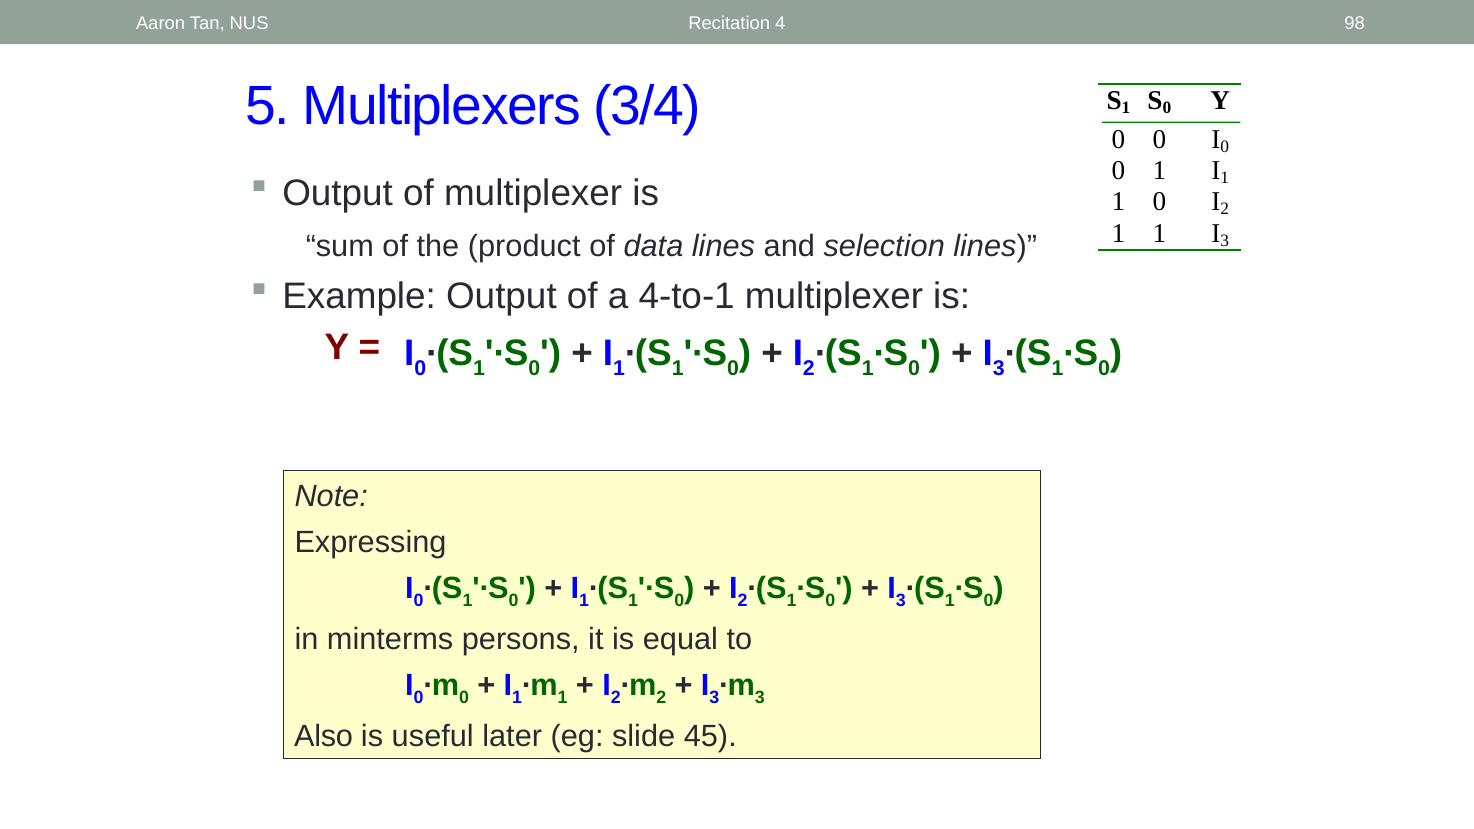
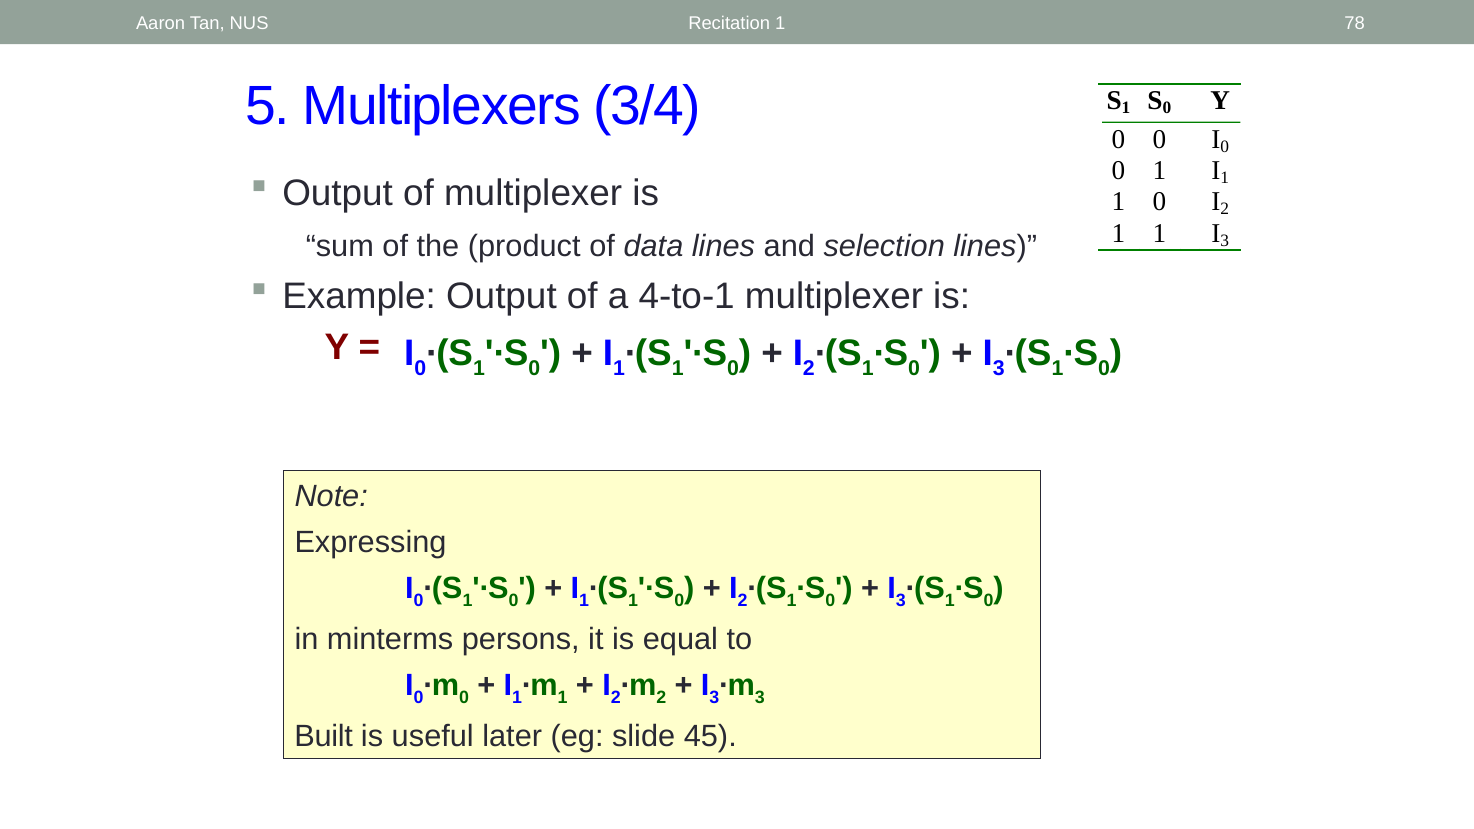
Recitation 4: 4 -> 1
98: 98 -> 78
Also: Also -> Built
